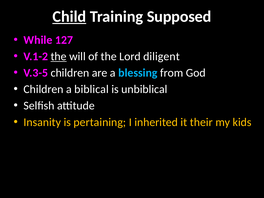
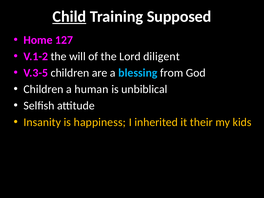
While: While -> Home
the at (59, 56) underline: present -> none
biblical: biblical -> human
pertaining: pertaining -> happiness
